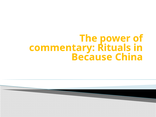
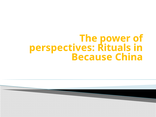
commentary: commentary -> perspectives
